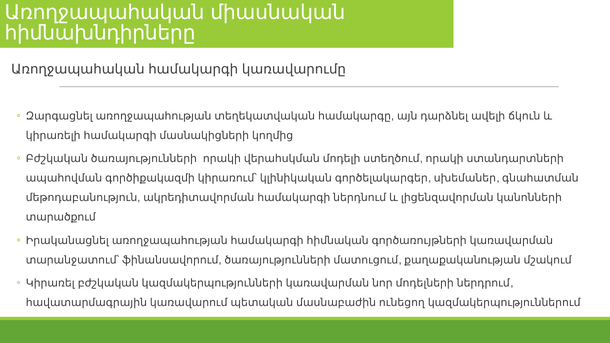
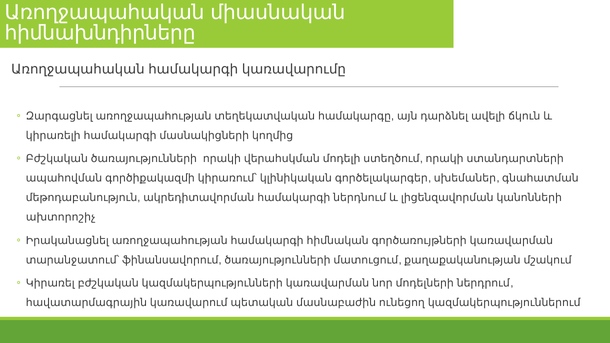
տարածքում: տարածքում -> ախտորոշիչ
